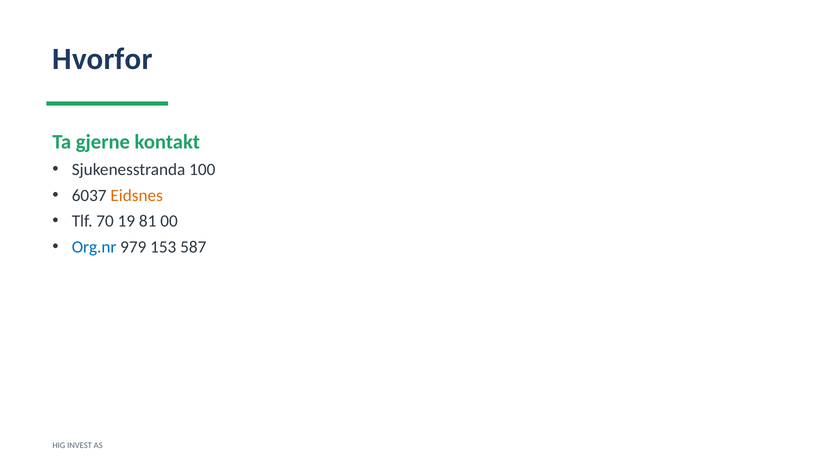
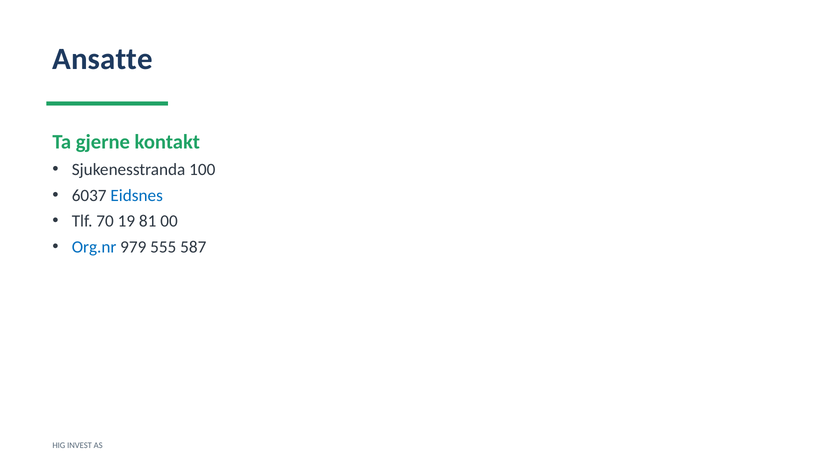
Hvorfor: Hvorfor -> Ansatte
Eidsnes colour: orange -> blue
153: 153 -> 555
